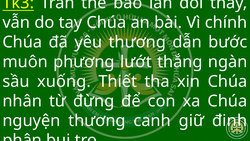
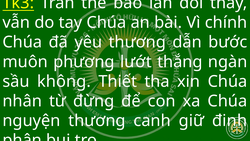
xuống: xuống -> không
